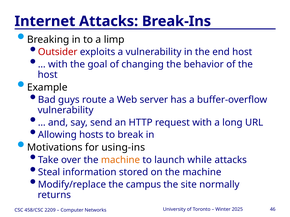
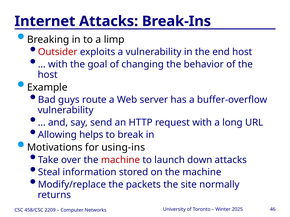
hosts: hosts -> helps
machine at (120, 160) colour: orange -> red
while: while -> down
campus: campus -> packets
